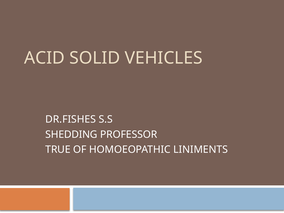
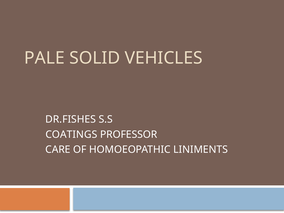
ACID: ACID -> PALE
SHEDDING: SHEDDING -> COATINGS
TRUE: TRUE -> CARE
